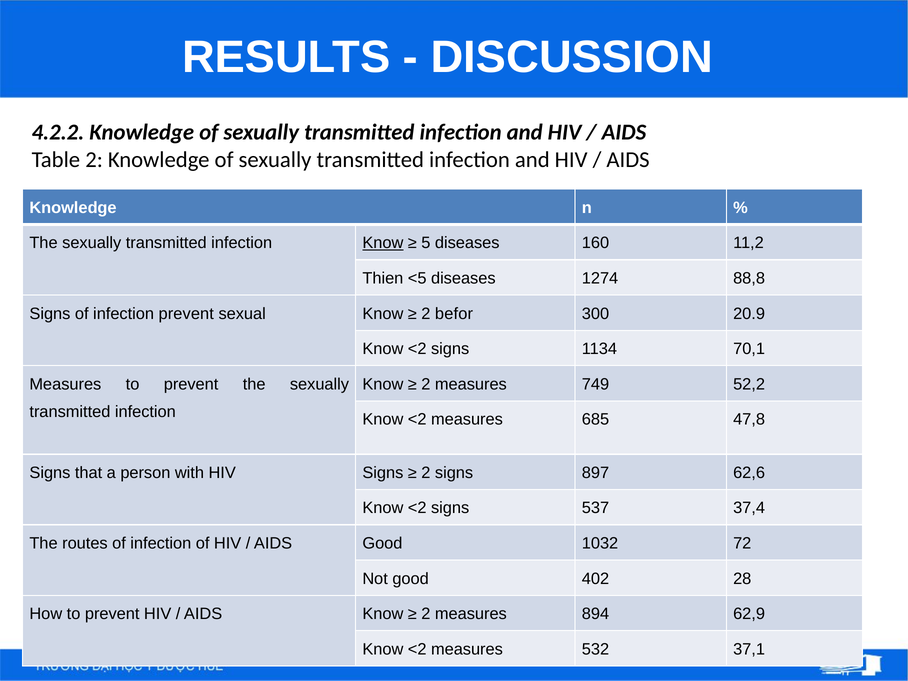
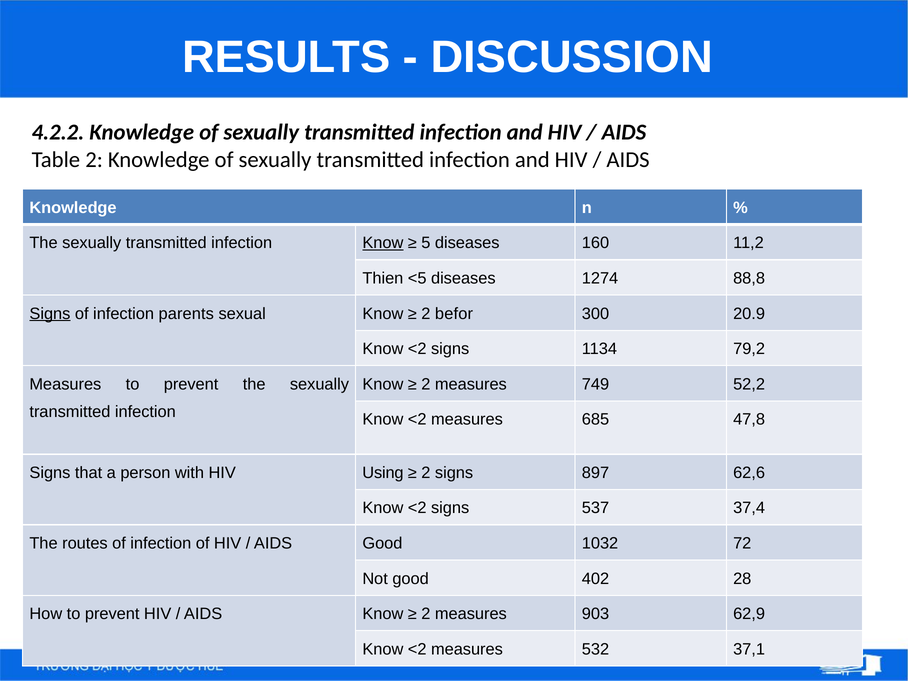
Signs at (50, 314) underline: none -> present
infection prevent: prevent -> parents
70,1: 70,1 -> 79,2
HIV Signs: Signs -> Using
894: 894 -> 903
